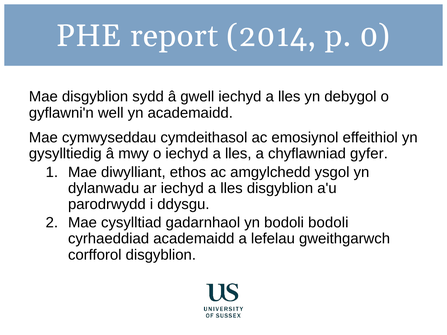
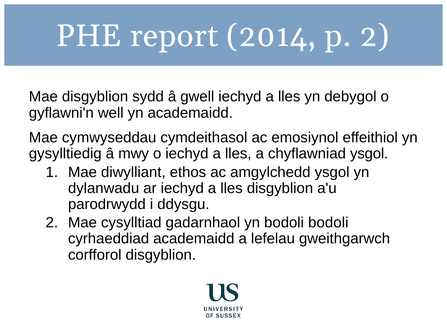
p 0: 0 -> 2
chyflawniad gyfer: gyfer -> ysgol
